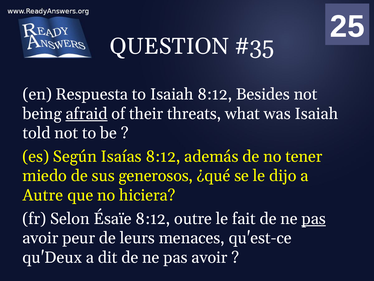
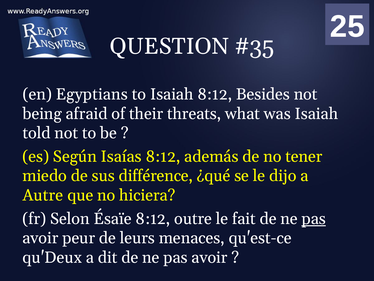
Respuesta: Respuesta -> Egyptians
afraid underline: present -> none
generosos: generosos -> différence
